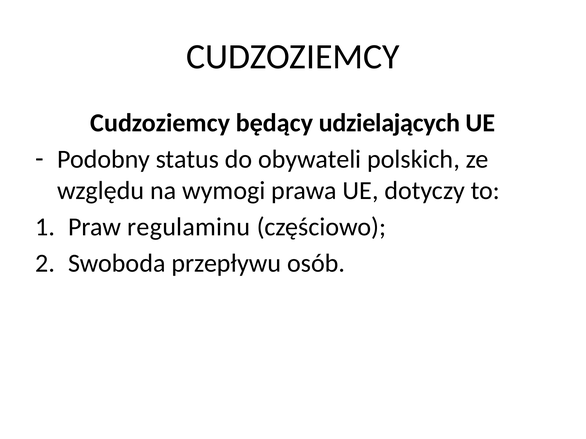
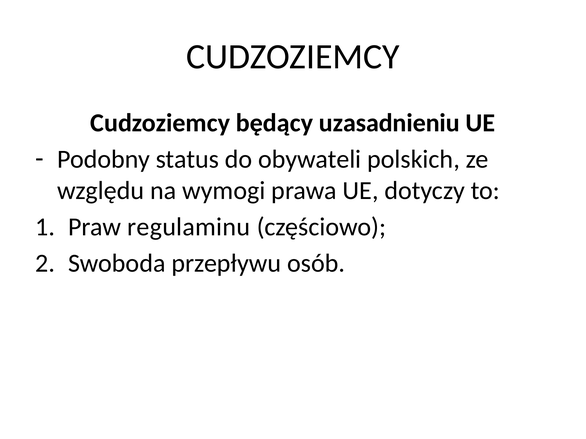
udzielających: udzielających -> uzasadnieniu
